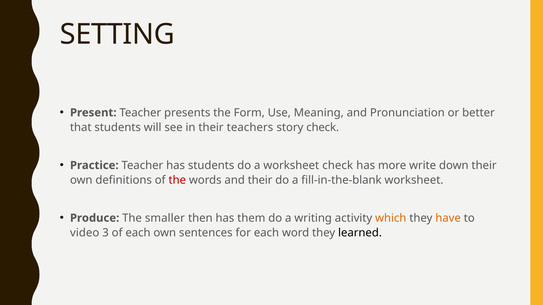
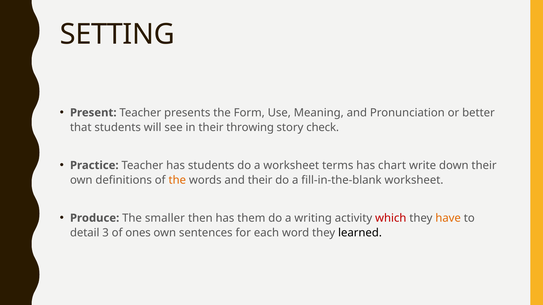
teachers: teachers -> throwing
worksheet check: check -> terms
more: more -> chart
the at (177, 180) colour: red -> orange
which colour: orange -> red
video: video -> detail
of each: each -> ones
